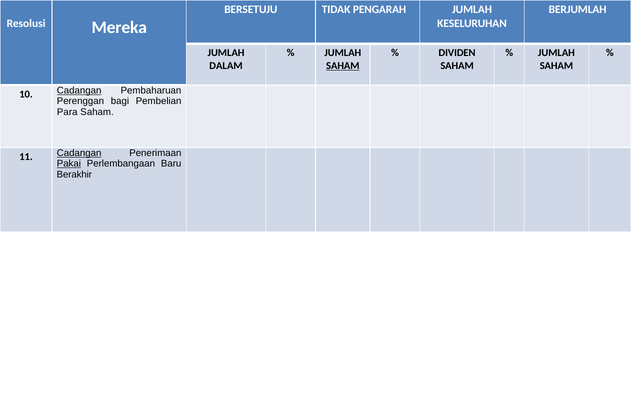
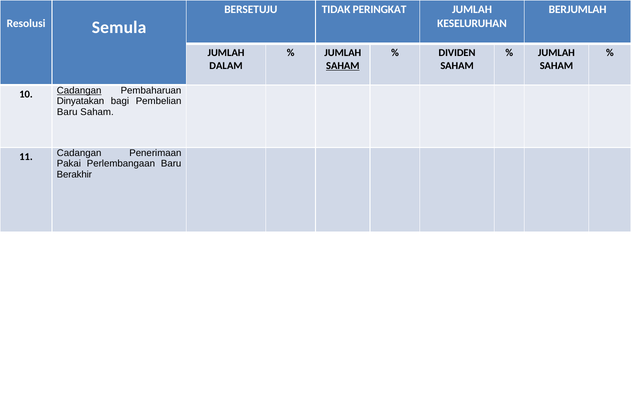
PENGARAH: PENGARAH -> PERINGKAT
Mereka: Mereka -> Semula
Perenggan: Perenggan -> Dinyatakan
Para at (67, 112): Para -> Baru
Cadangan at (79, 153) underline: present -> none
Pakai underline: present -> none
